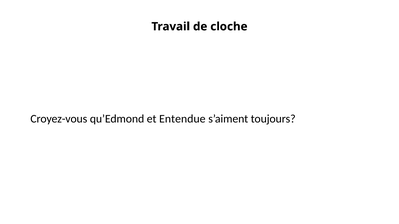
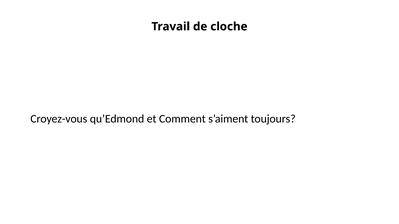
Entendue: Entendue -> Comment
